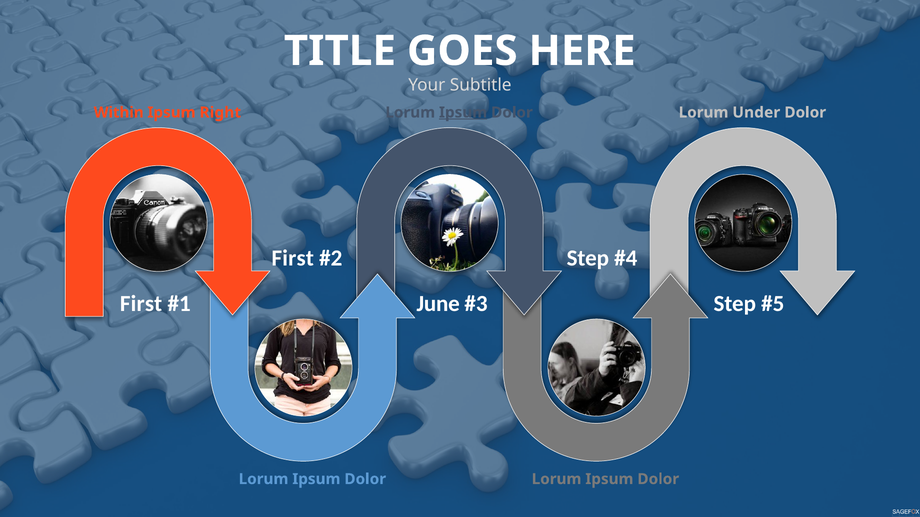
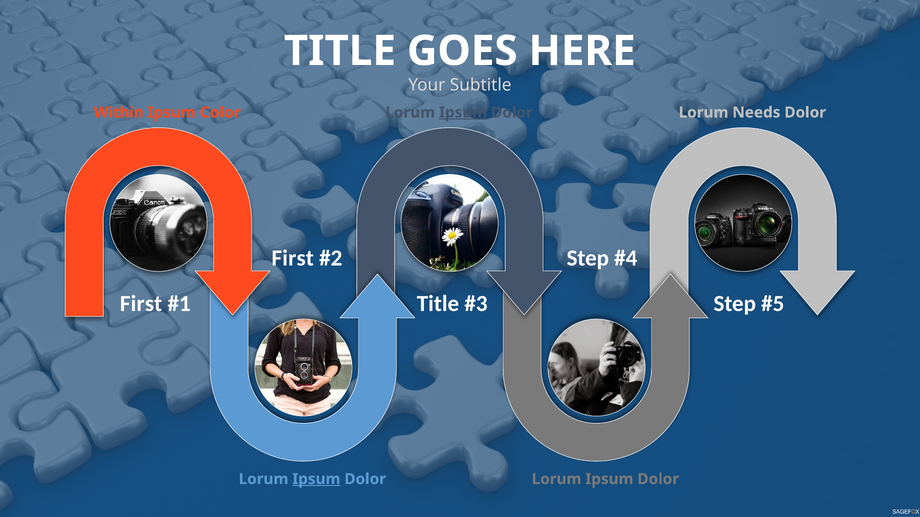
Right: Right -> Color
Under: Under -> Needs
June at (438, 304): June -> Title
Ipsum at (316, 480) underline: none -> present
